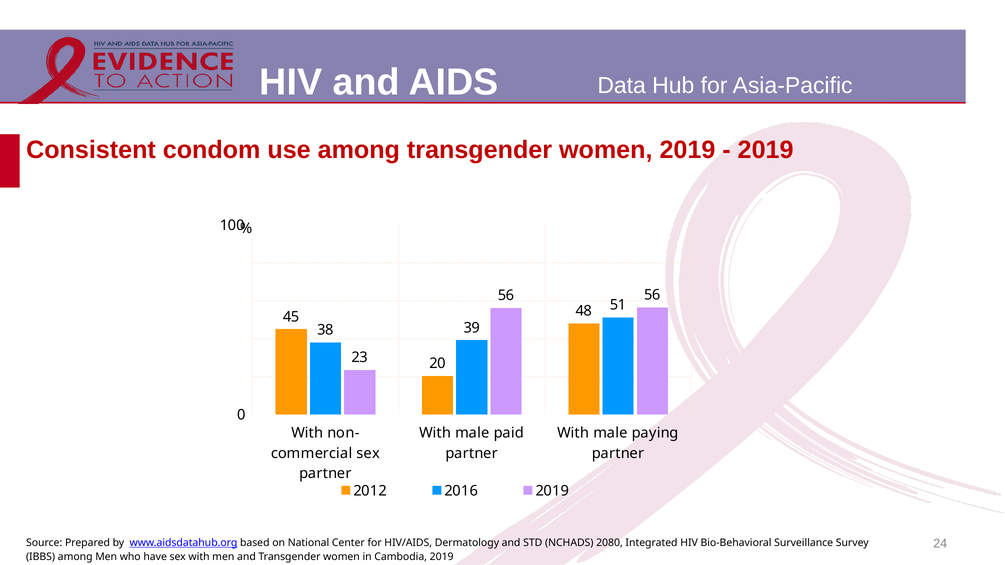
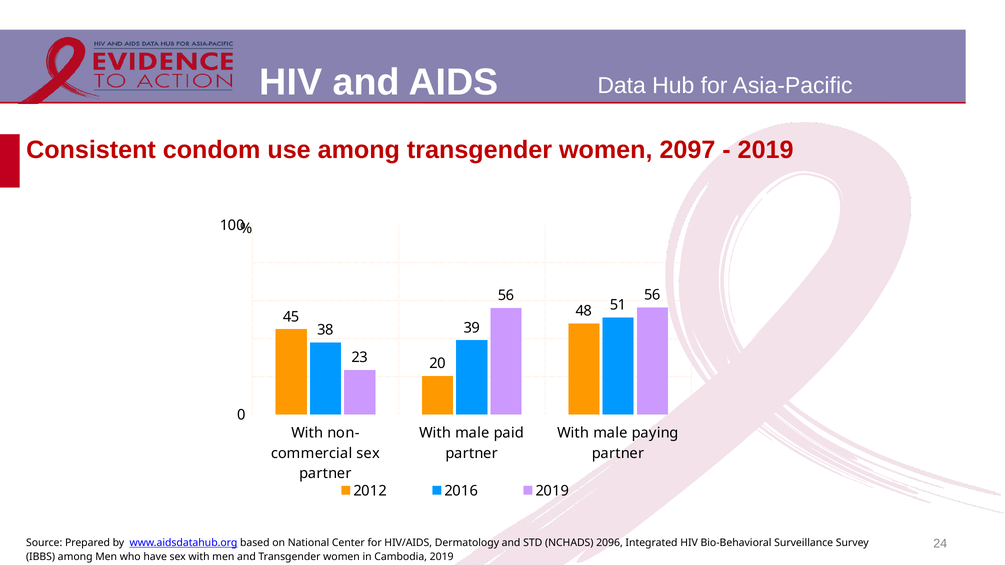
women 2019: 2019 -> 2097
2080: 2080 -> 2096
